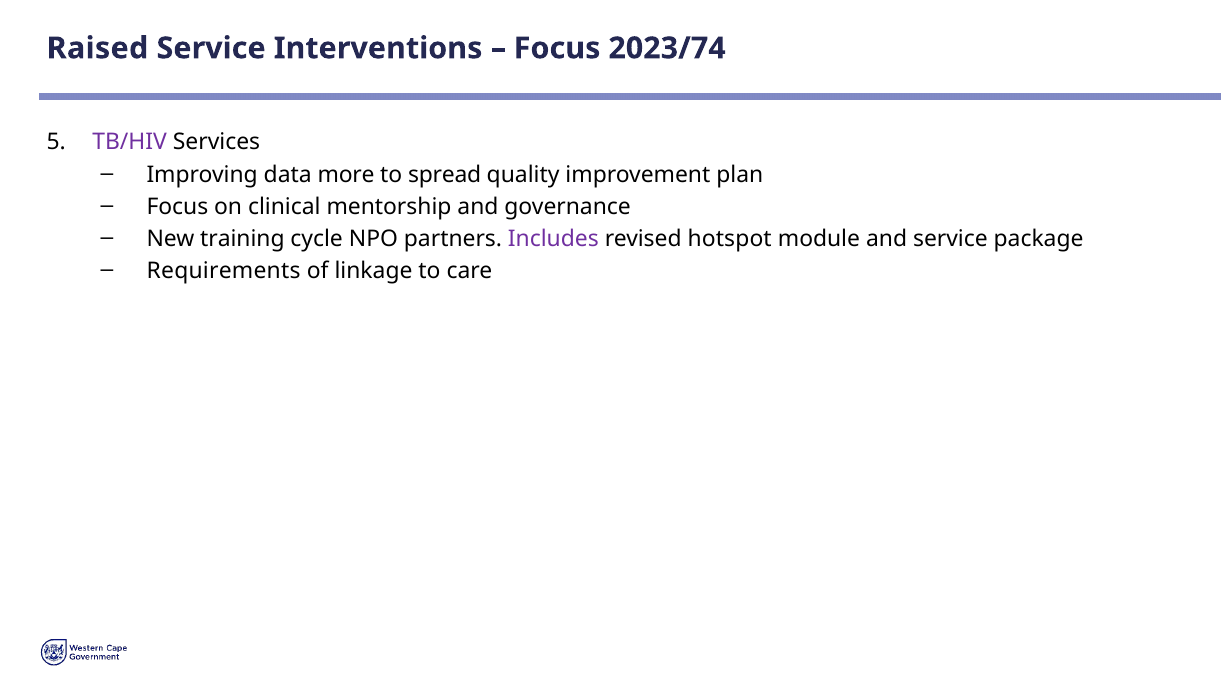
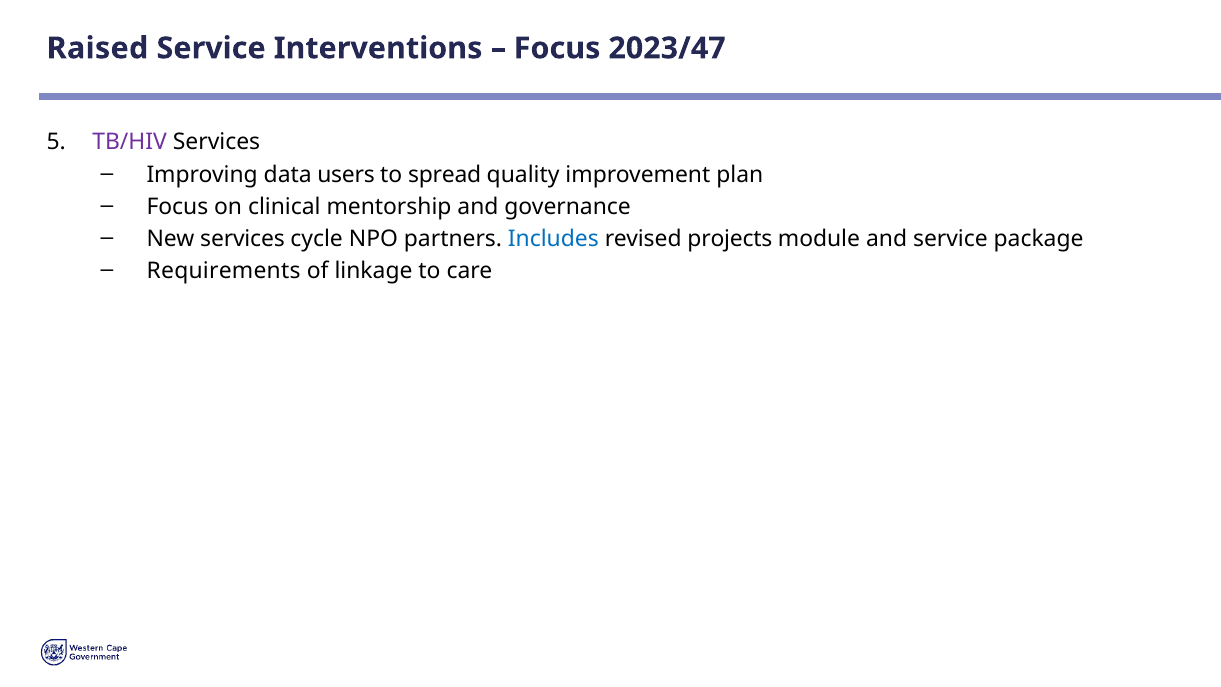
2023/74: 2023/74 -> 2023/47
more: more -> users
New training: training -> services
Includes colour: purple -> blue
hotspot: hotspot -> projects
